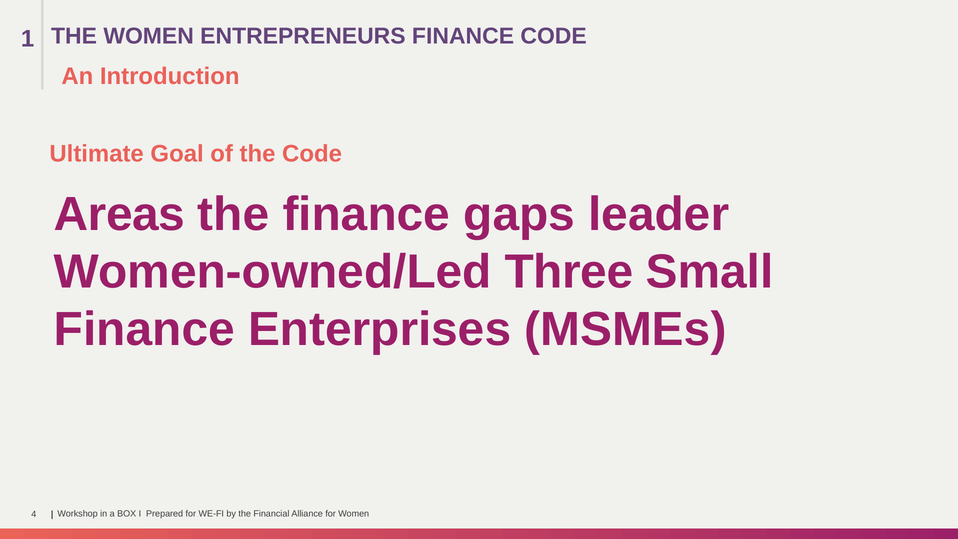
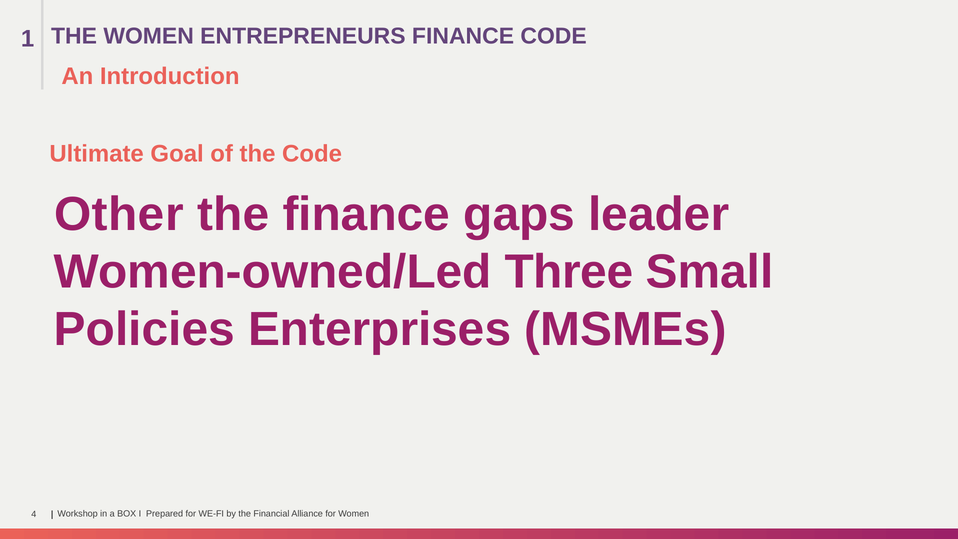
Areas: Areas -> Other
Finance at (144, 329): Finance -> Policies
